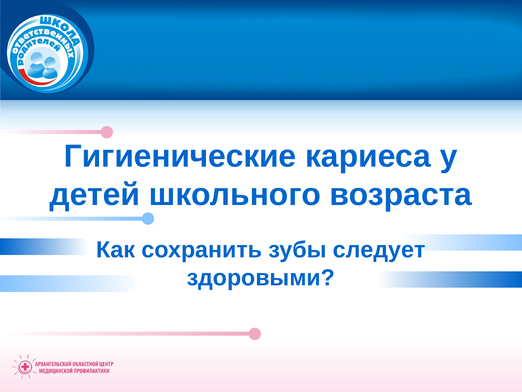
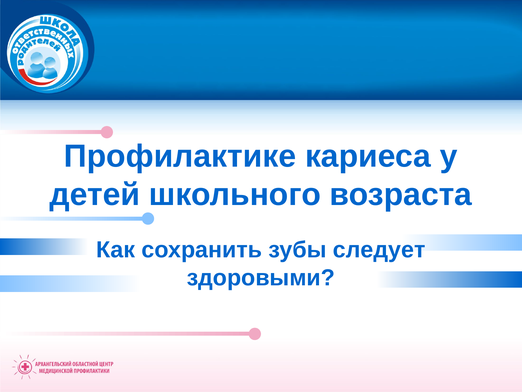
Гигиенические: Гигиенические -> Профилактике
